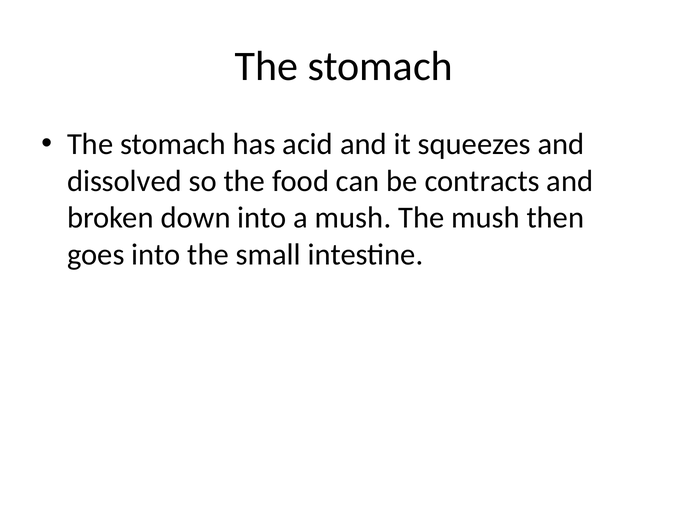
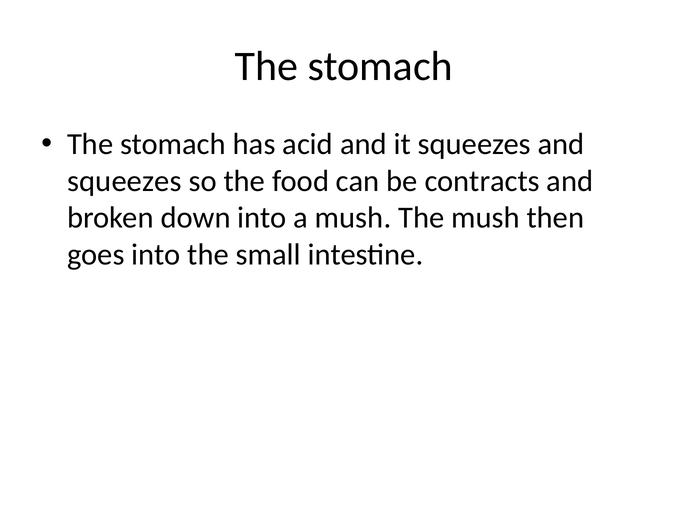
dissolved at (124, 181): dissolved -> squeezes
